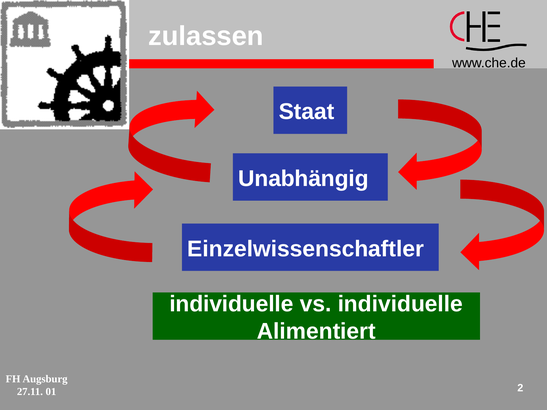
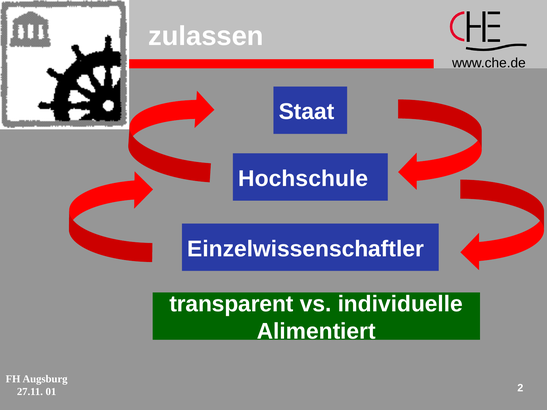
Unabhängig: Unabhängig -> Hochschule
individuelle at (231, 304): individuelle -> transparent
